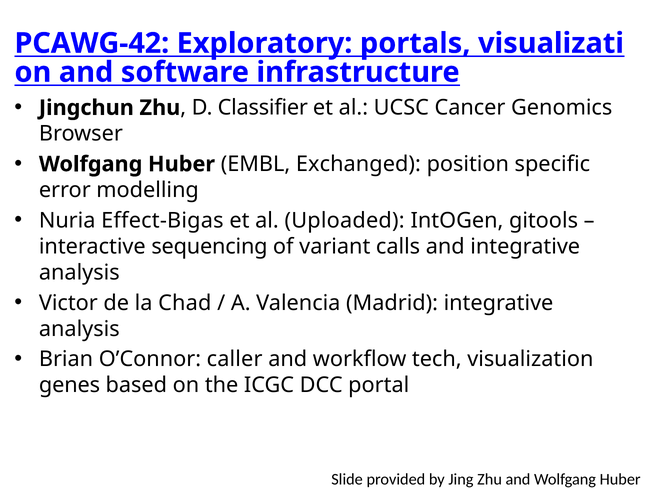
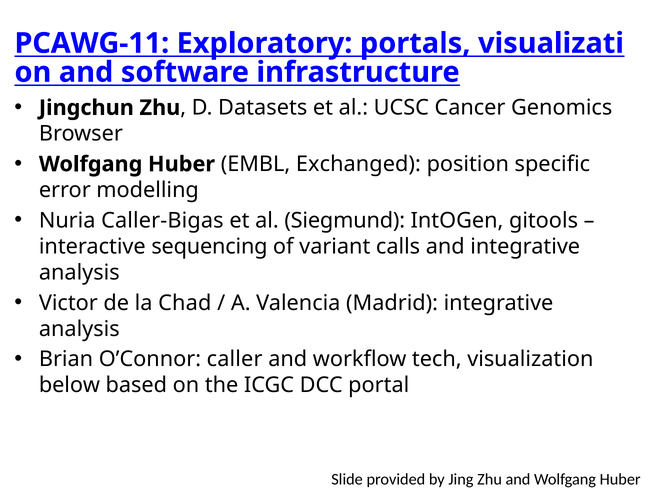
PCAWG-42: PCAWG-42 -> PCAWG-11
Classifier: Classifier -> Datasets
Effect-Bigas: Effect-Bigas -> Caller-Bigas
Uploaded: Uploaded -> Siegmund
genes: genes -> below
